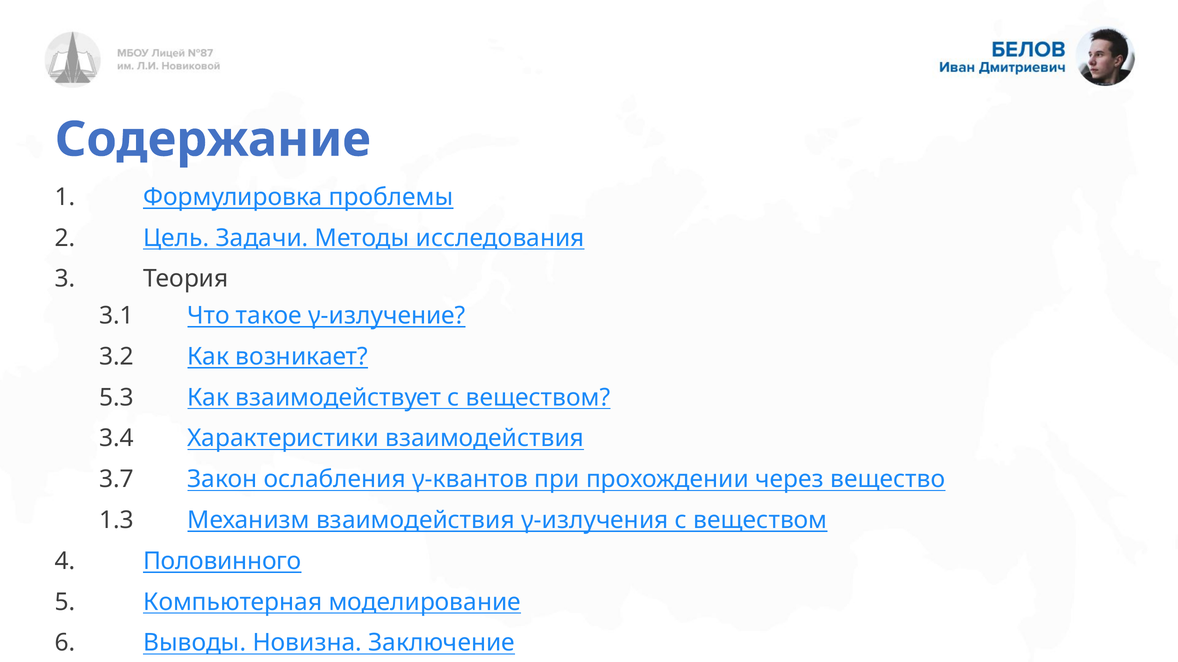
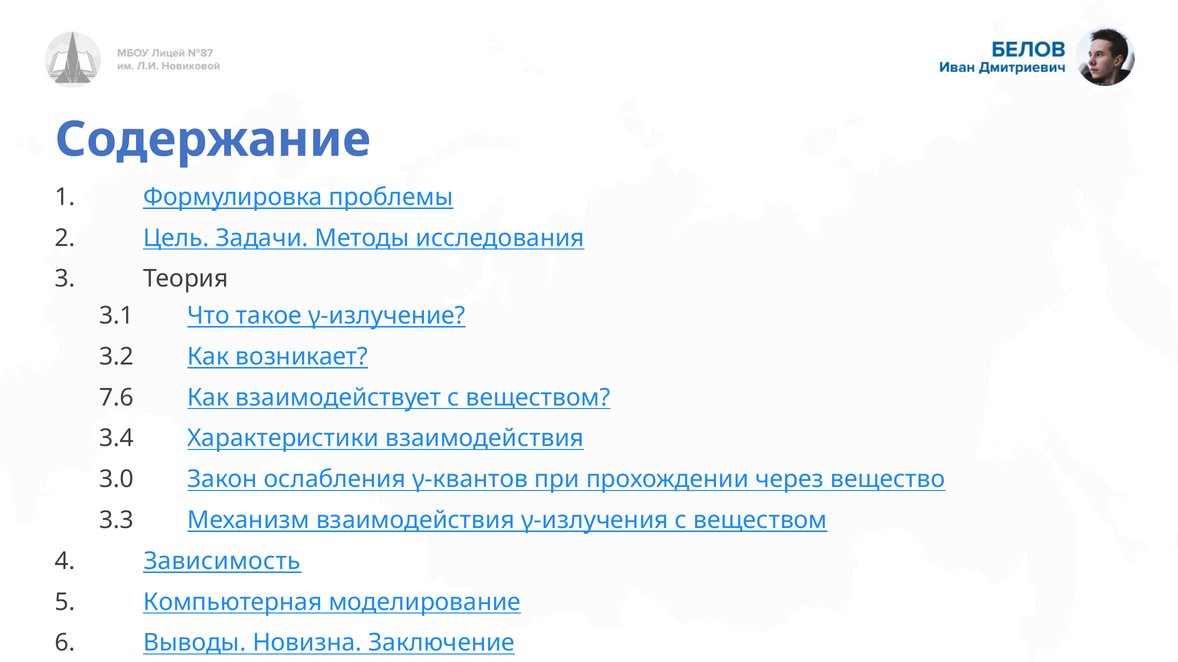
5.3: 5.3 -> 7.6
3.7: 3.7 -> 3.0
1.3: 1.3 -> 3.3
Половинного: Половинного -> Зависимость
